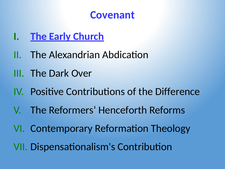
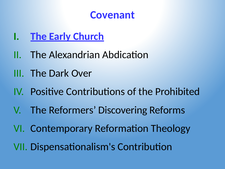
Difference: Difference -> Prohibited
Henceforth: Henceforth -> Discovering
